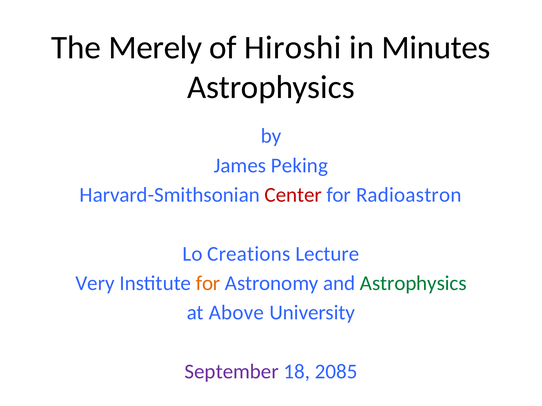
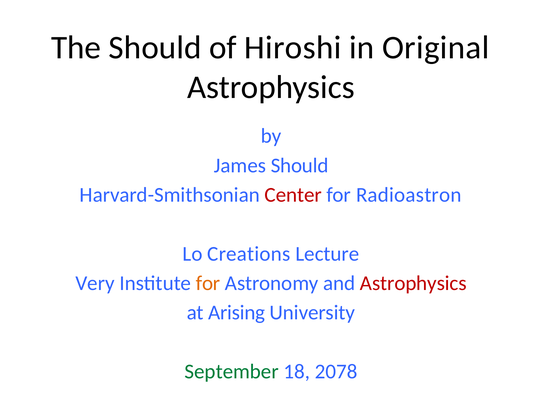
The Merely: Merely -> Should
Minutes: Minutes -> Original
James Peking: Peking -> Should
Astrophysics at (413, 284) colour: green -> red
Above: Above -> Arising
September colour: purple -> green
2085: 2085 -> 2078
